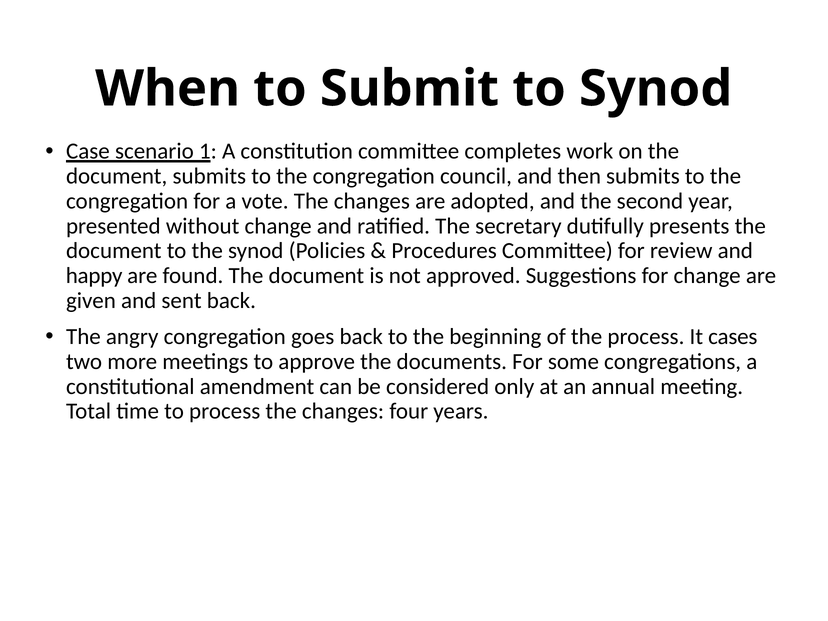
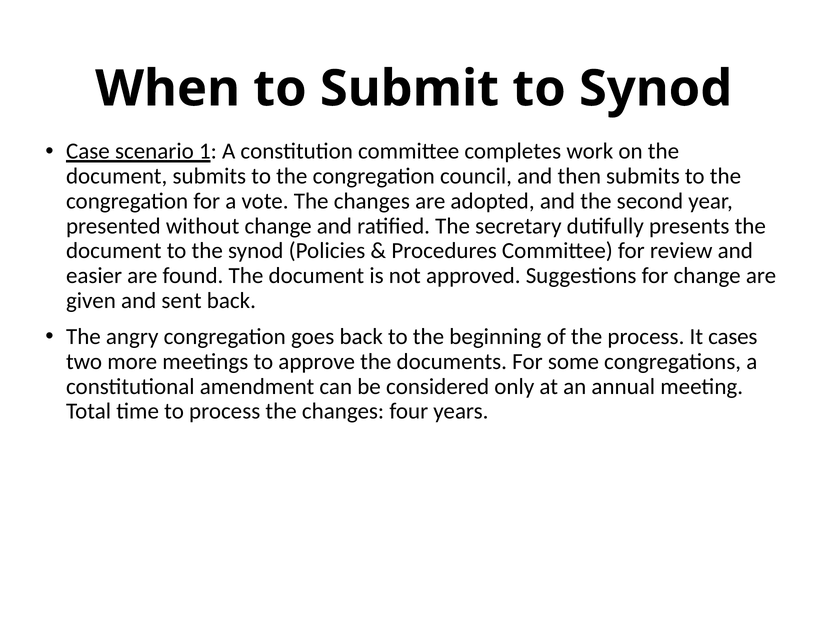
happy: happy -> easier
